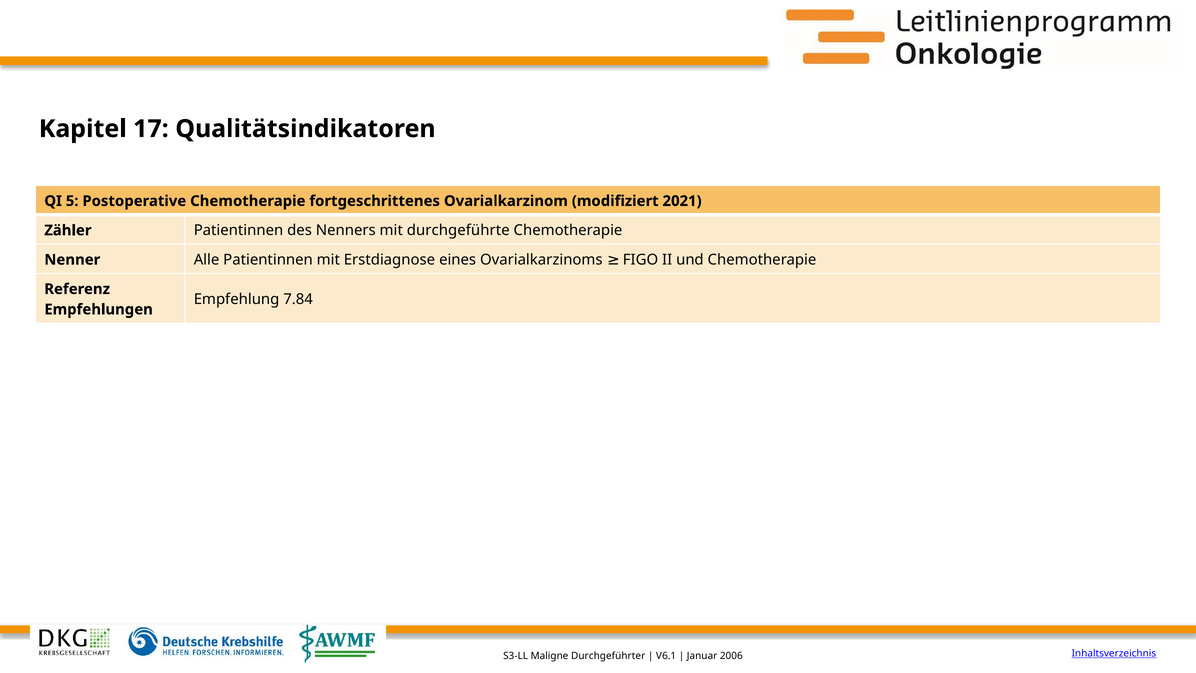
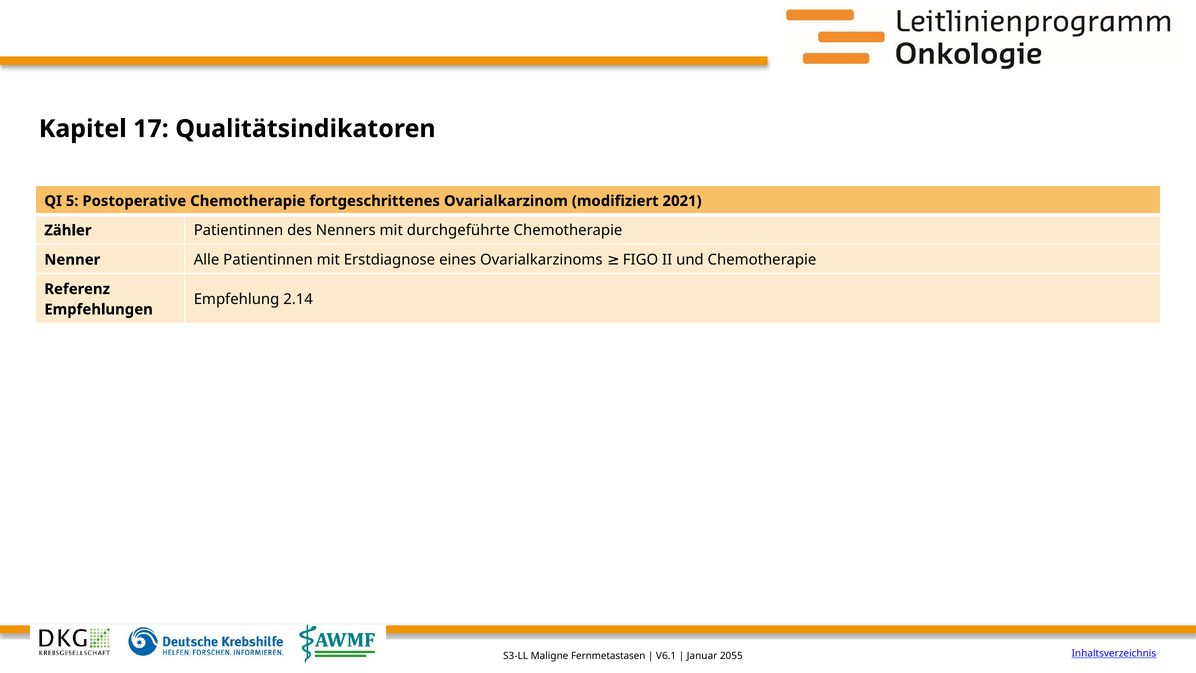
7.84: 7.84 -> 2.14
Durchgeführter: Durchgeführter -> Fernmetastasen
2006: 2006 -> 2055
